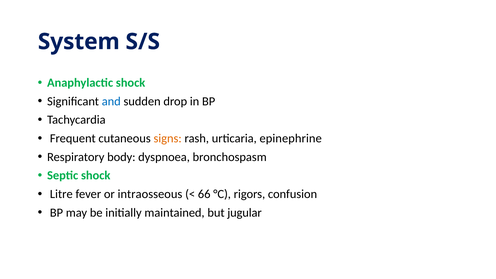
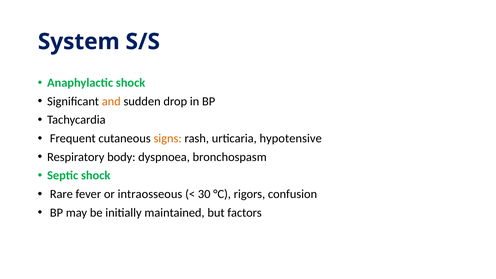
and colour: blue -> orange
epinephrine: epinephrine -> hypotensive
Litre: Litre -> Rare
66: 66 -> 30
jugular: jugular -> factors
